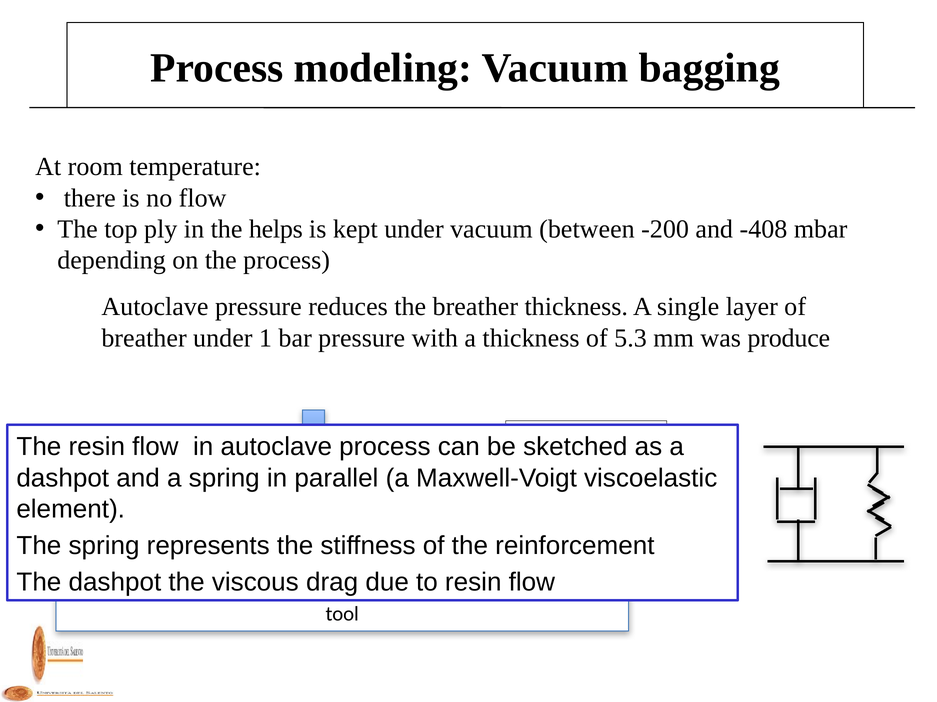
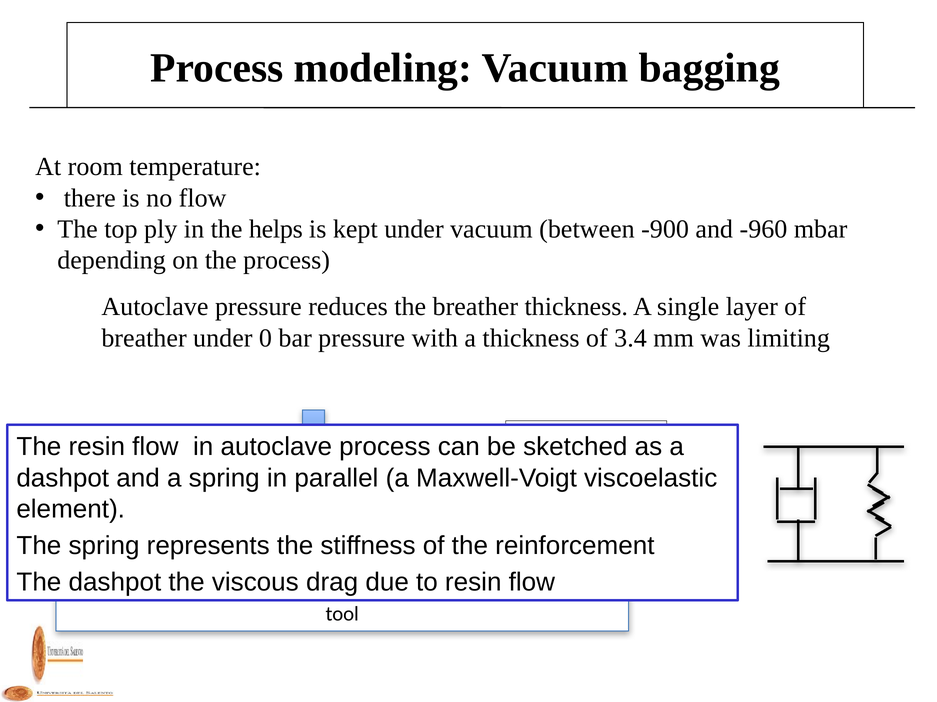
-200: -200 -> -900
-408: -408 -> -960
1: 1 -> 0
5.3: 5.3 -> 3.4
produce: produce -> limiting
